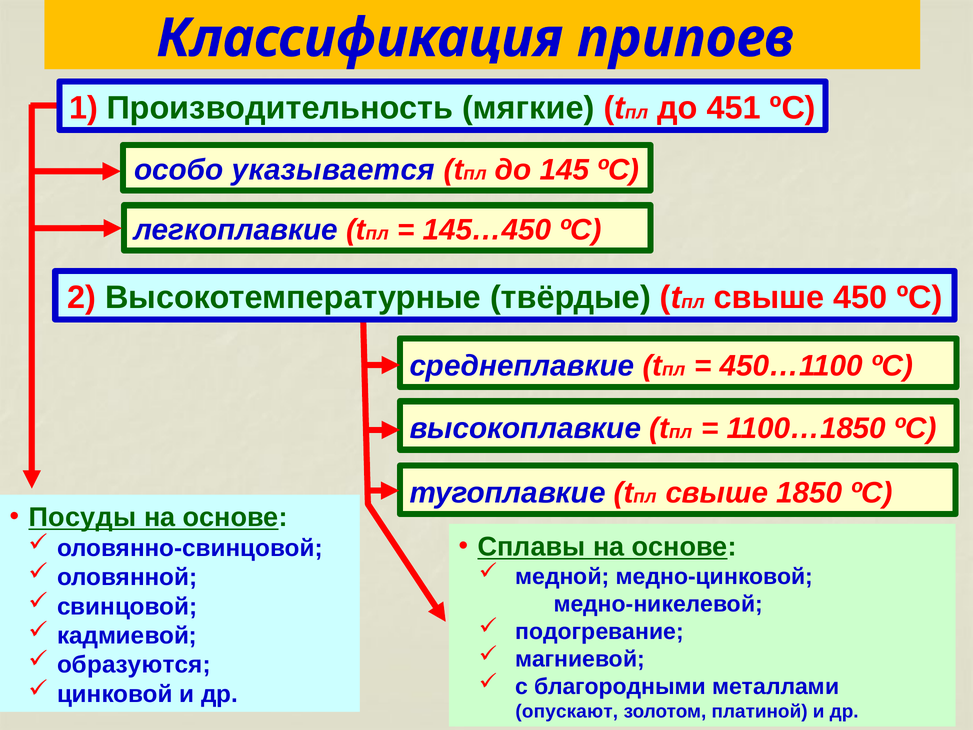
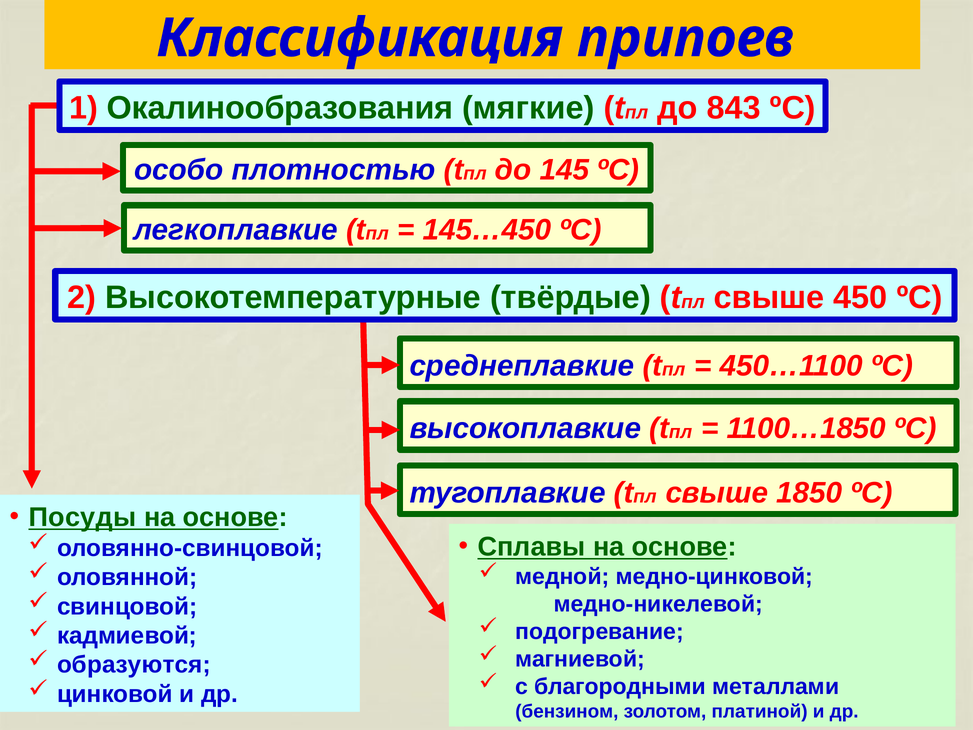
Производительность: Производительность -> Окалинообразования
451: 451 -> 843
указывается: указывается -> плотностью
опускают: опускают -> бензином
